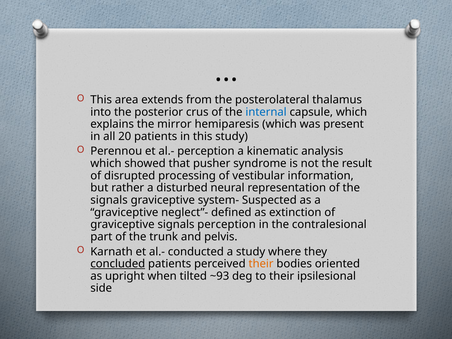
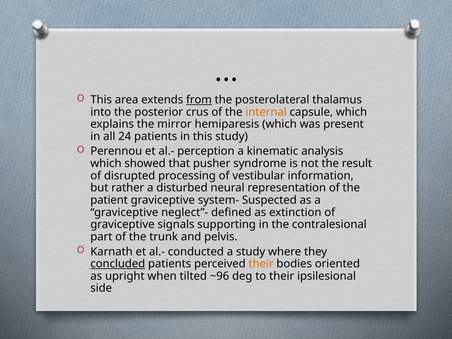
from underline: none -> present
internal colour: blue -> orange
20: 20 -> 24
signals at (109, 200): signals -> patient
signals perception: perception -> supporting
~93: ~93 -> ~96
